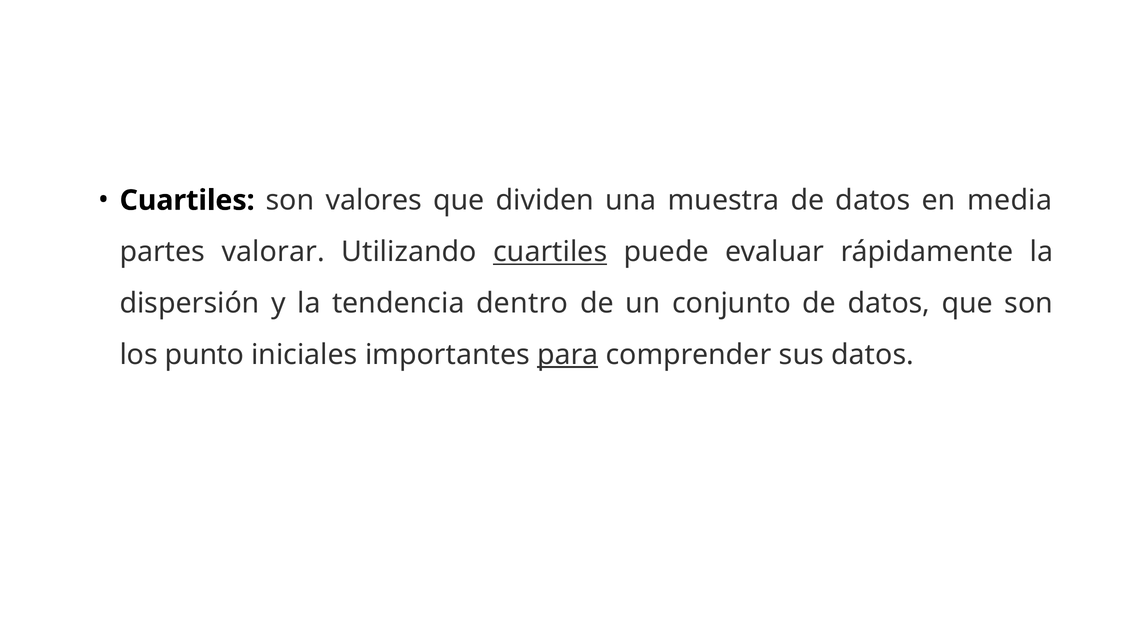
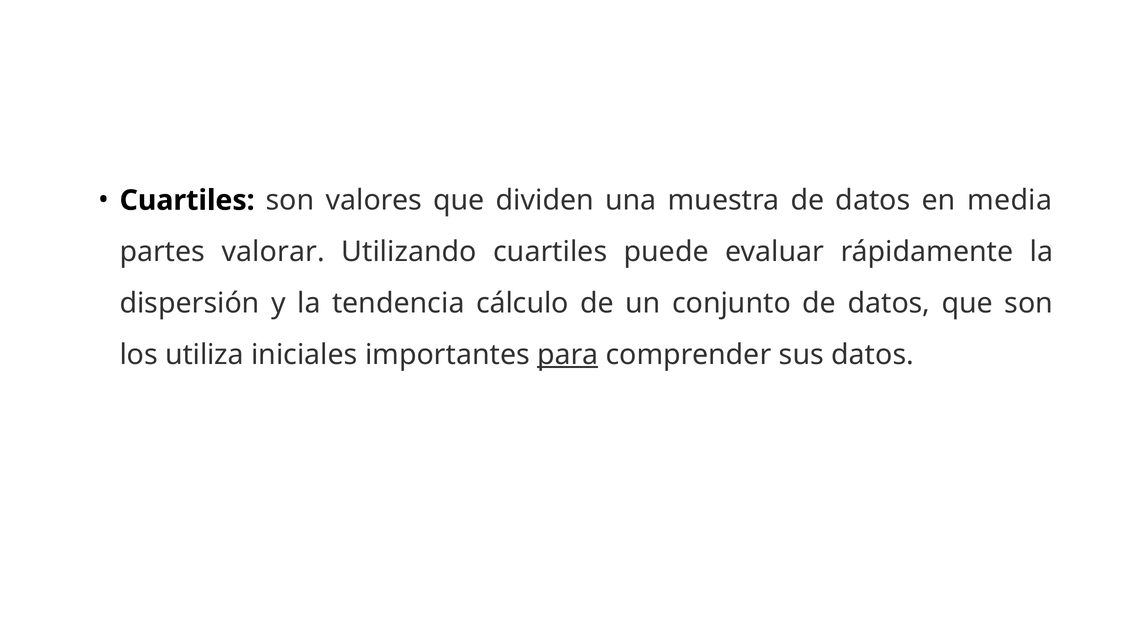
cuartiles at (550, 252) underline: present -> none
dentro: dentro -> cálculo
punto: punto -> utiliza
